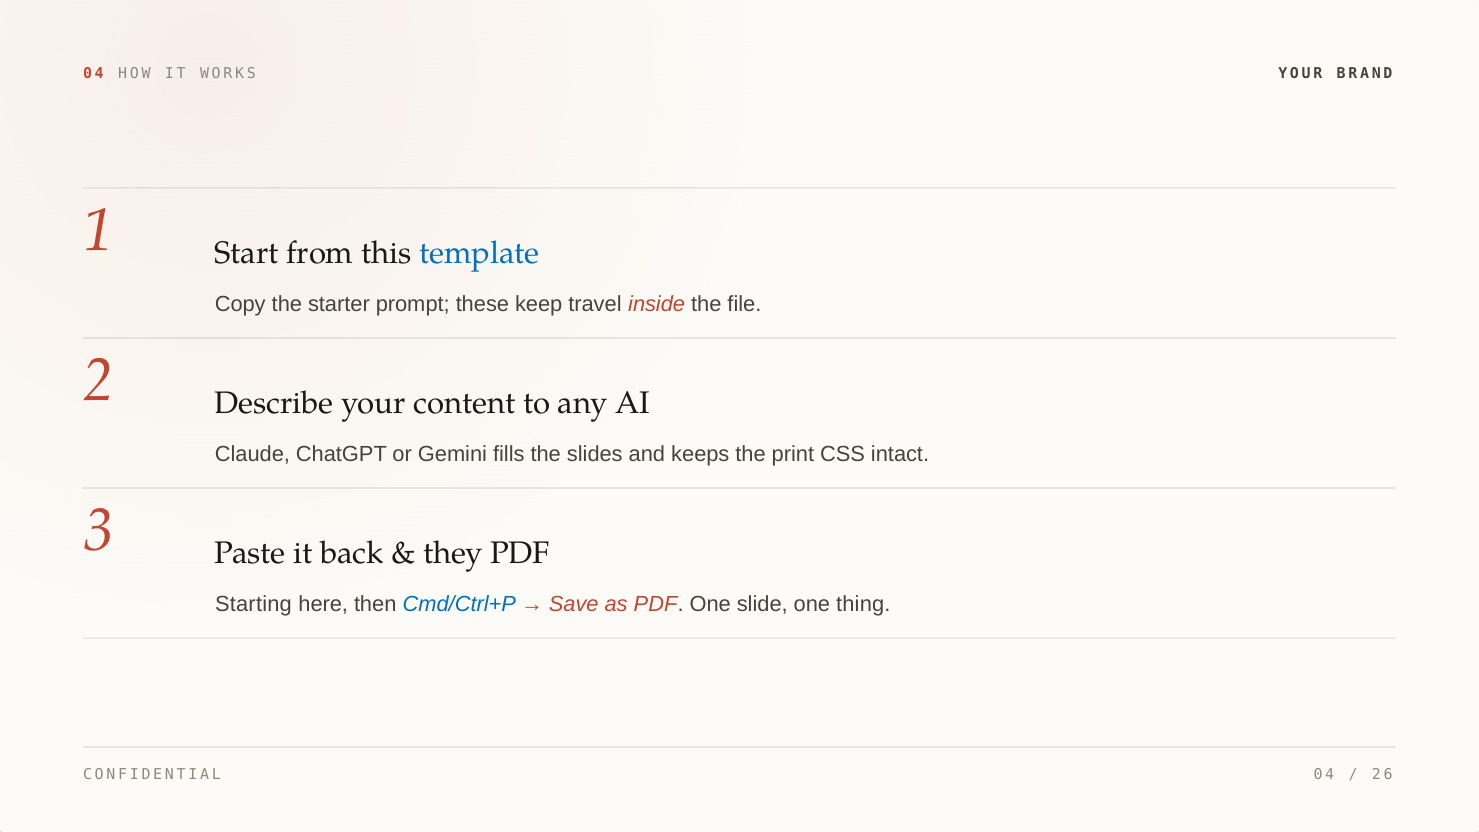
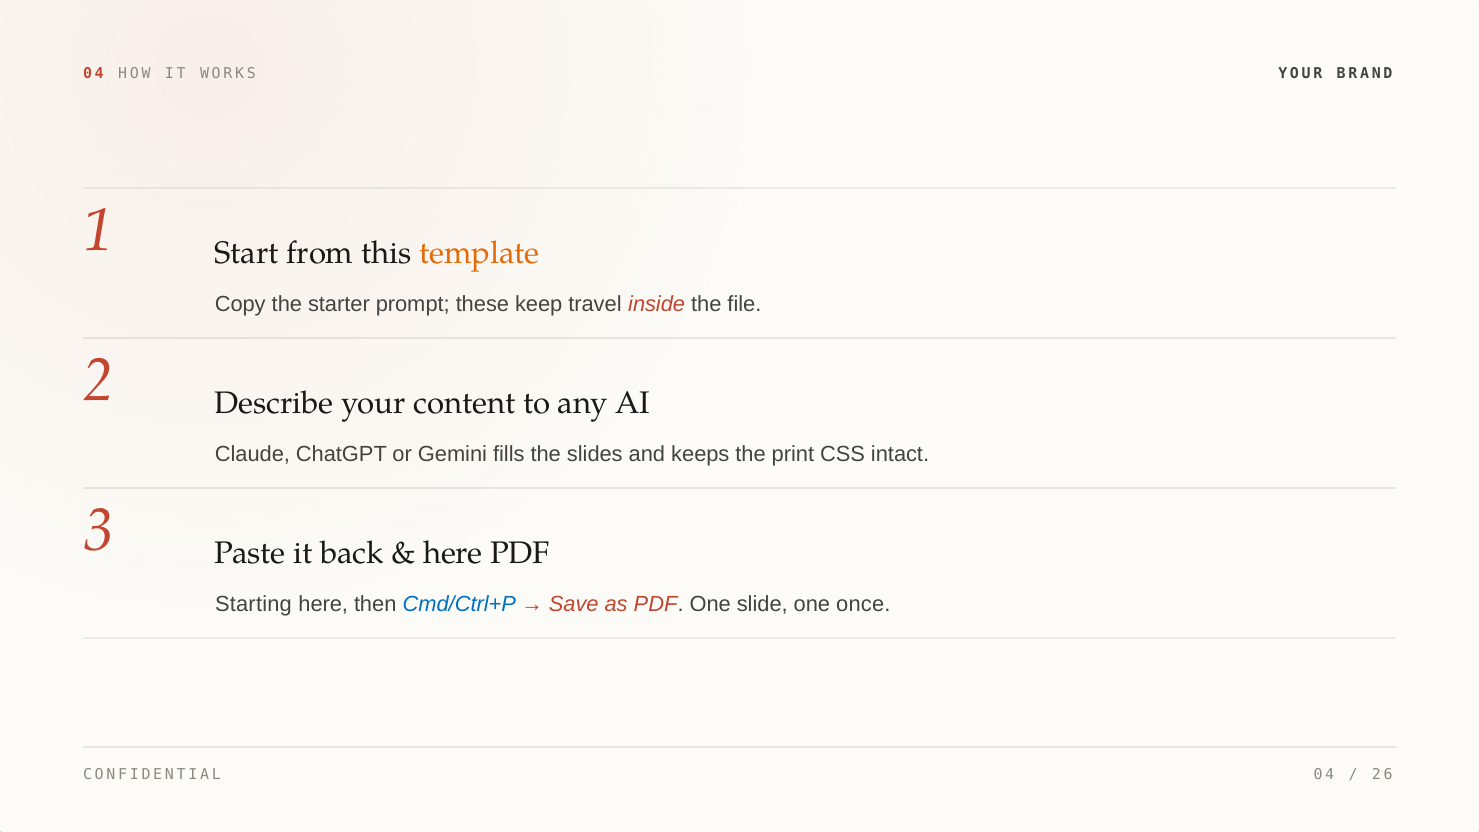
template colour: blue -> orange
they at (453, 553): they -> here
thing: thing -> once
